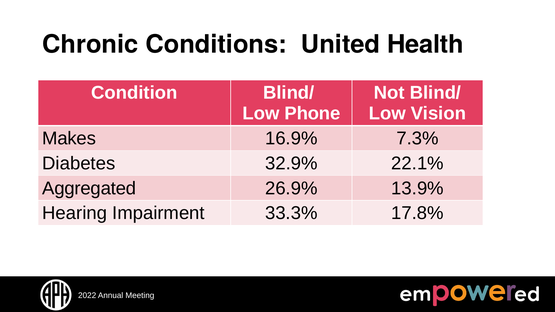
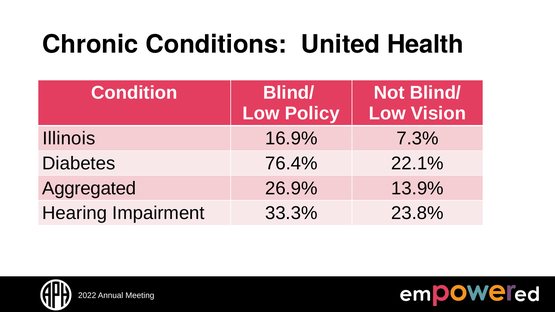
Phone: Phone -> Policy
Makes: Makes -> Illinois
32.9%: 32.9% -> 76.4%
17.8%: 17.8% -> 23.8%
